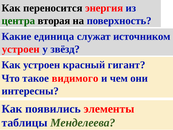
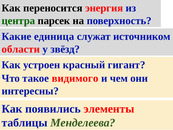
вторая: вторая -> парсек
устроен at (21, 49): устроен -> области
